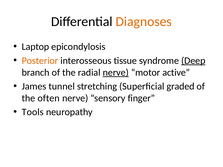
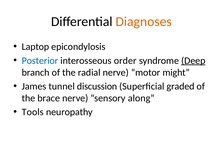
Posterior colour: orange -> blue
tissue: tissue -> order
nerve at (116, 73) underline: present -> none
active: active -> might
stretching: stretching -> discussion
often: often -> brace
finger: finger -> along
